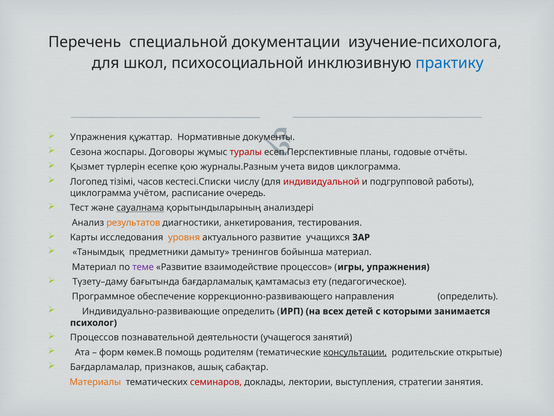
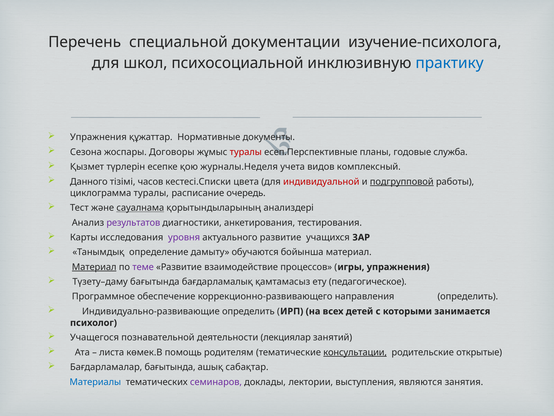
отчёты: отчёты -> служба
журналы.Разным: журналы.Разным -> журналы.Неделя
видов циклограмма: циклограмма -> комплексный
Логопед: Логопед -> Данного
числу: числу -> цвета
подгрупповой underline: none -> present
циклограмма учётом: учётом -> туралы
результатов colour: orange -> purple
уровня colour: orange -> purple
предметники: предметники -> определение
тренингов: тренингов -> обучаются
Материал at (94, 267) underline: none -> present
Процессов at (94, 337): Процессов -> Учащегося
учащегося: учащегося -> лекциялар
форм: форм -> листа
Бағдарламалар признаков: признаков -> бағытында
Материалы colour: orange -> blue
семинаров colour: red -> purple
стратегии: стратегии -> являются
